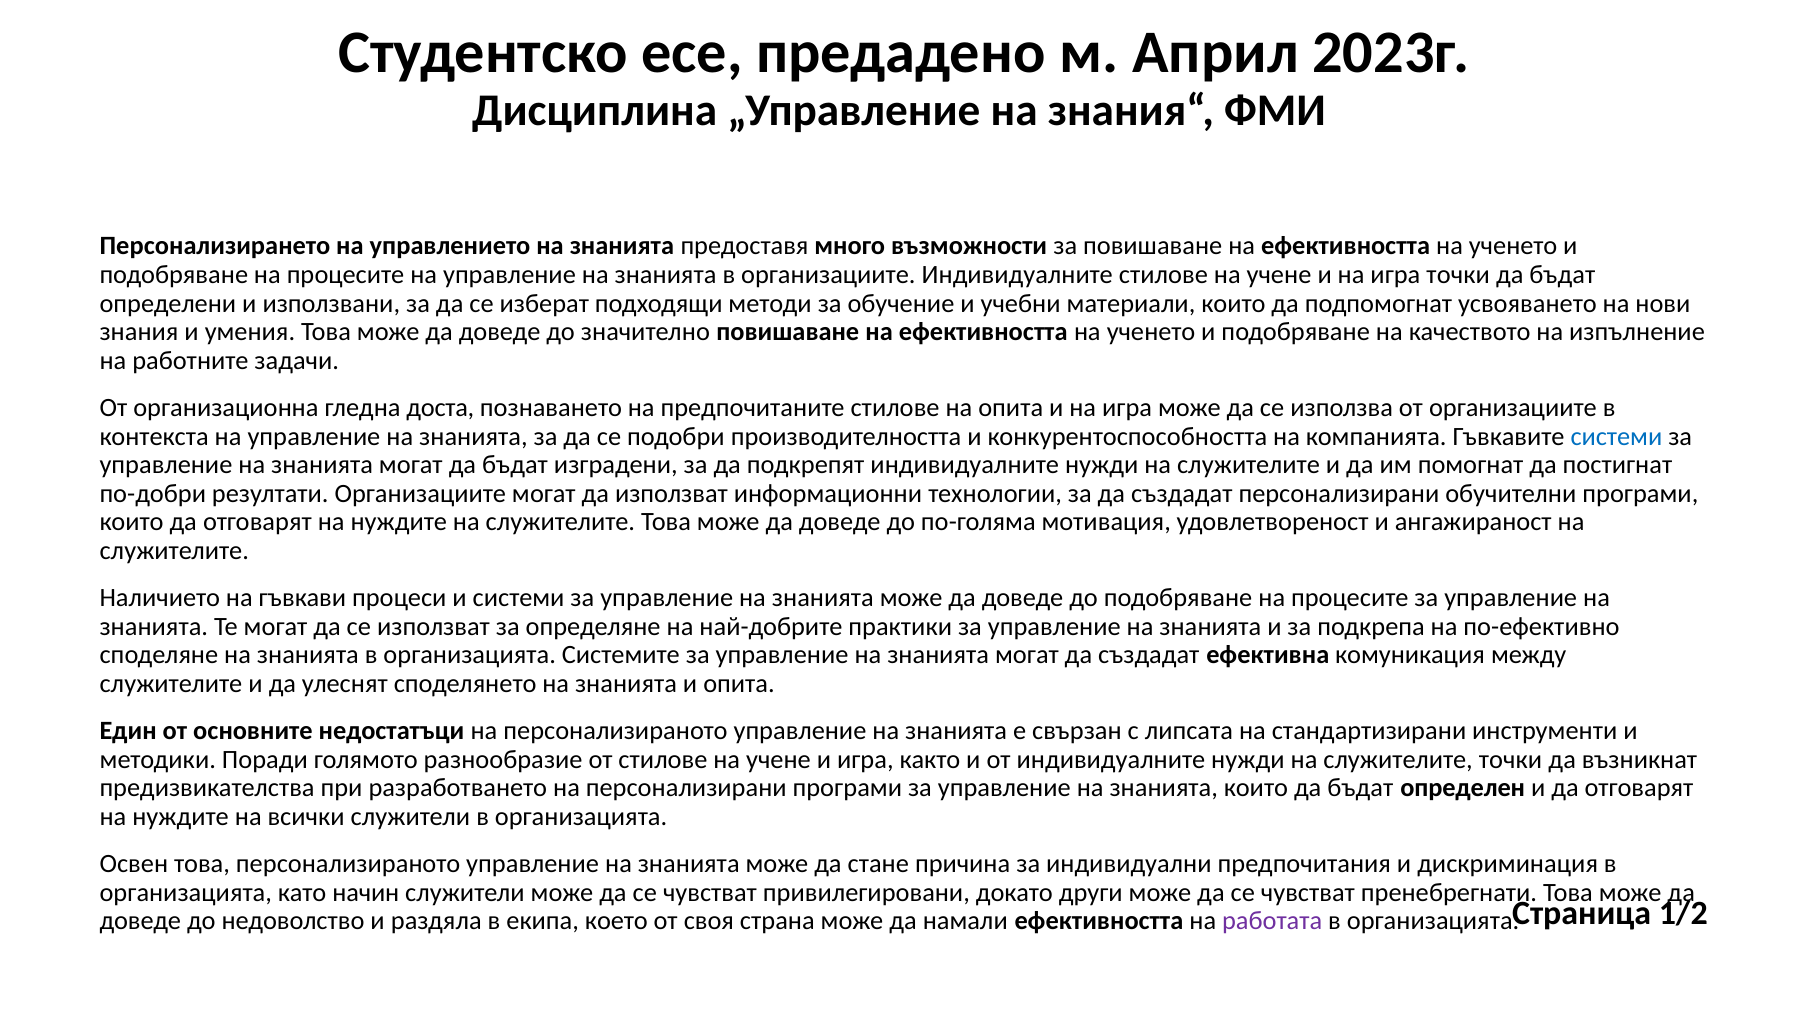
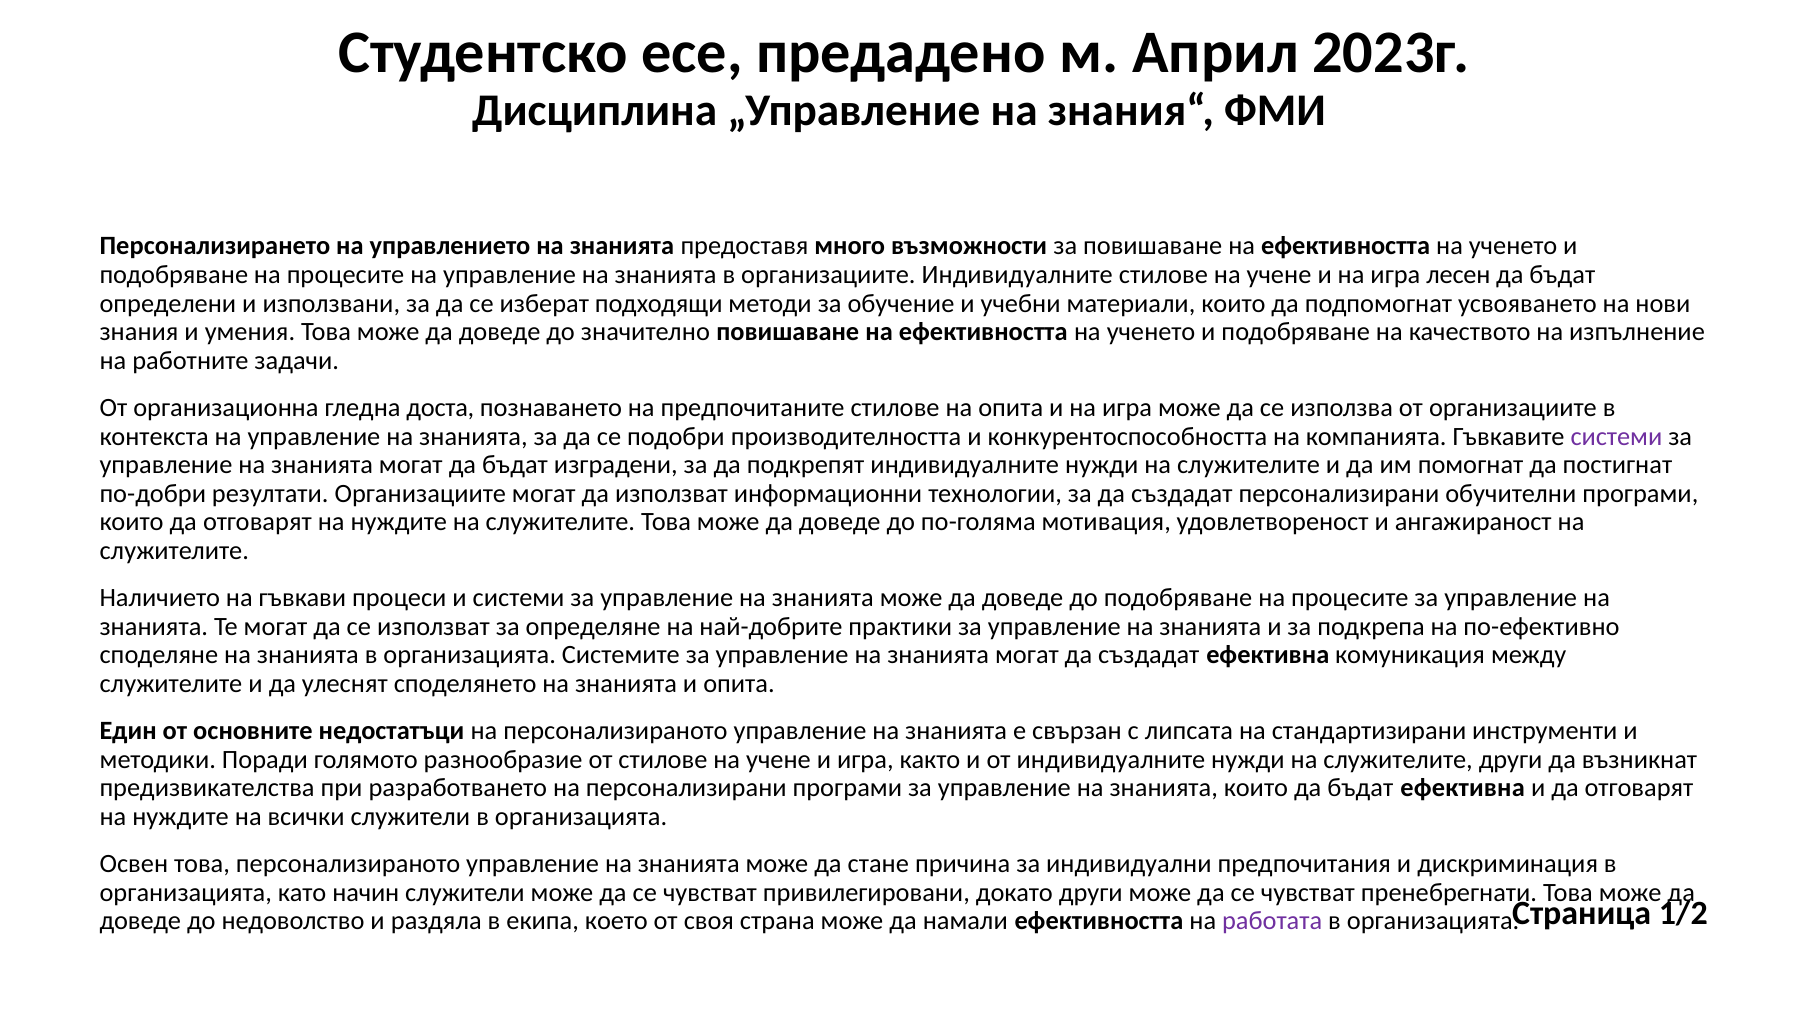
игра точки: точки -> лесен
системи at (1616, 436) colour: blue -> purple
служителите точки: точки -> други
бъдат определен: определен -> ефективна
